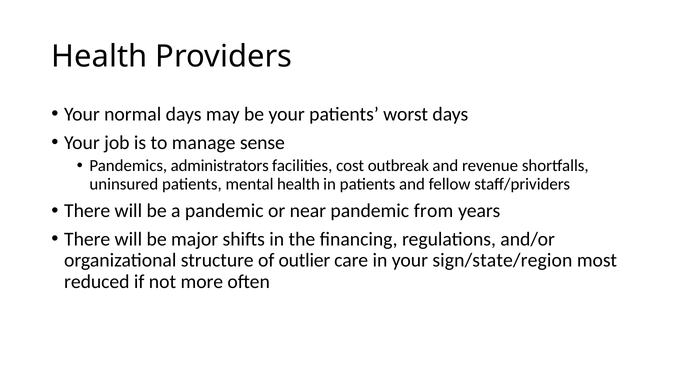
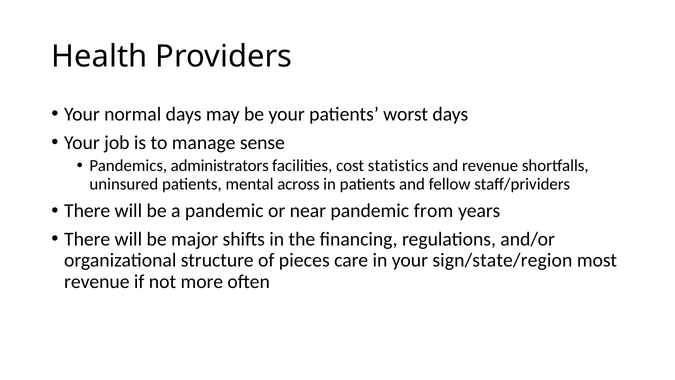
outbreak: outbreak -> statistics
mental health: health -> across
outlier: outlier -> pieces
reduced at (97, 282): reduced -> revenue
